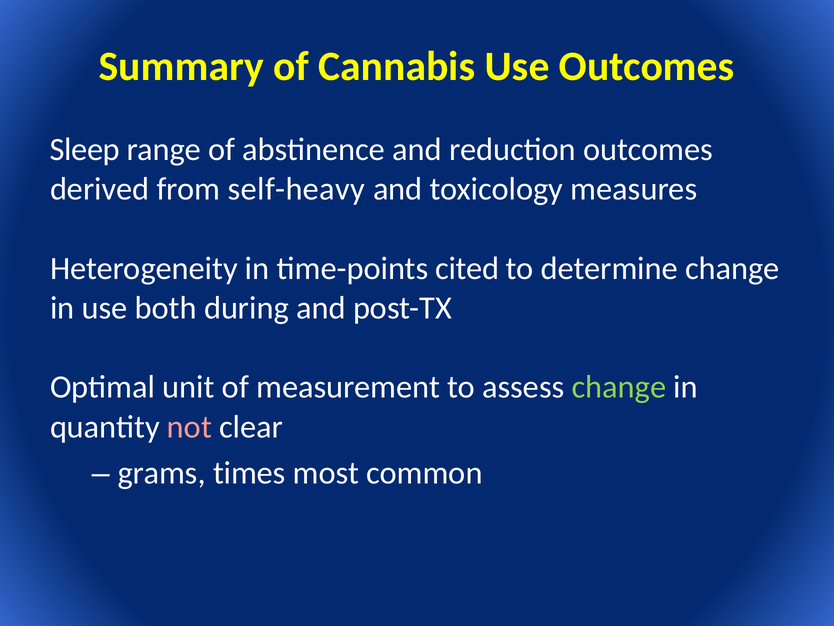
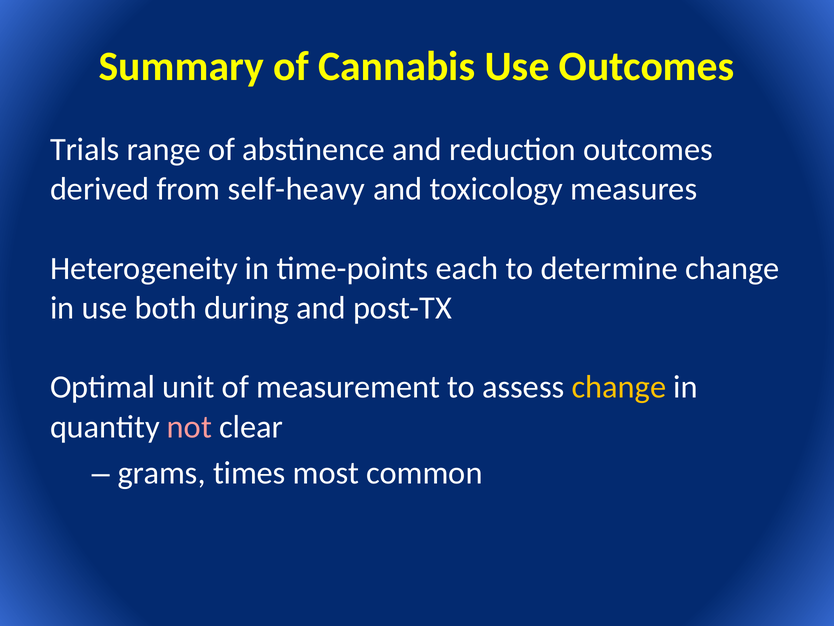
Sleep: Sleep -> Trials
cited: cited -> each
change at (619, 387) colour: light green -> yellow
